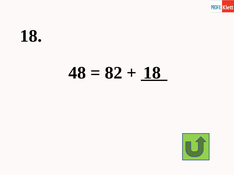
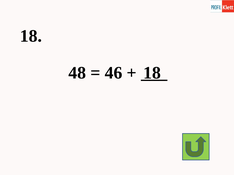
82: 82 -> 46
